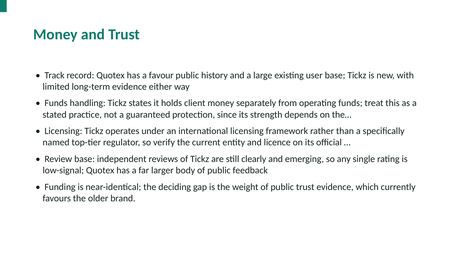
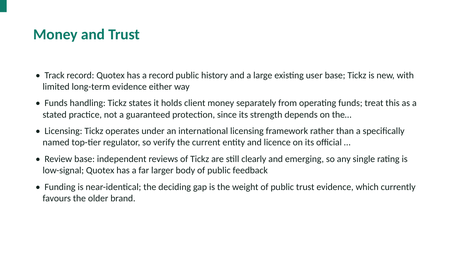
a favour: favour -> record
